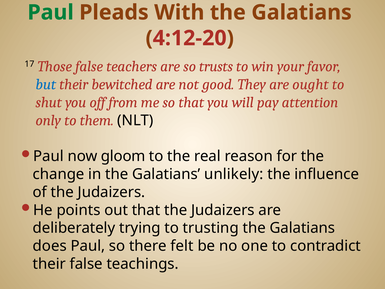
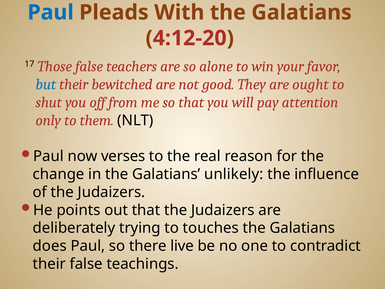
Paul at (51, 12) colour: green -> blue
trusts: trusts -> alone
gloom: gloom -> verses
trusting: trusting -> touches
felt: felt -> live
